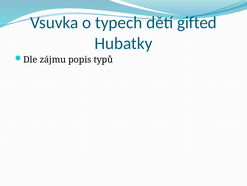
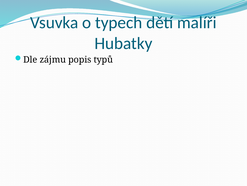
gifted: gifted -> malíři
